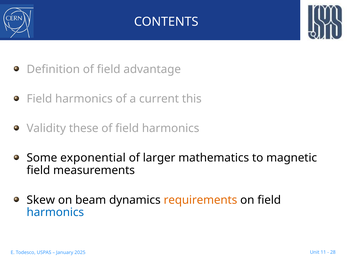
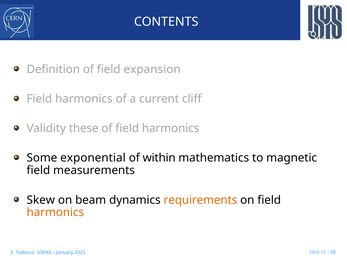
advantage: advantage -> expansion
this: this -> cliff
larger: larger -> within
harmonics at (55, 213) colour: blue -> orange
